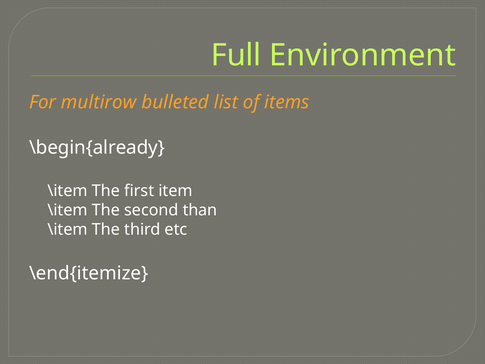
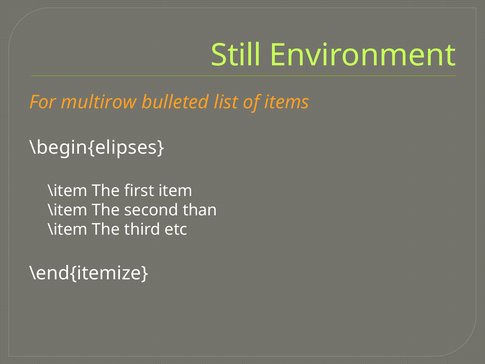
Full: Full -> Still
\begin{already: \begin{already -> \begin{elipses
